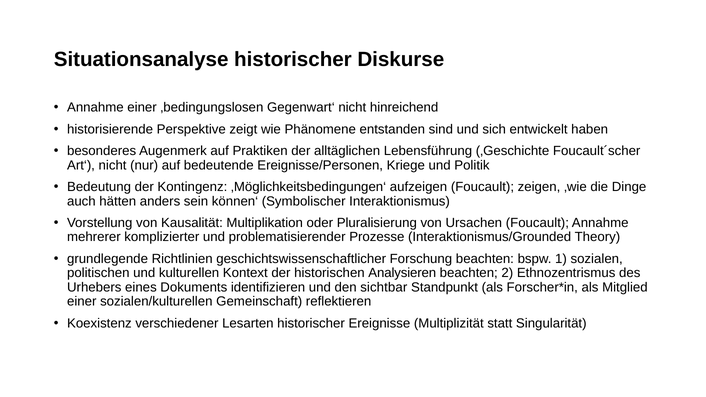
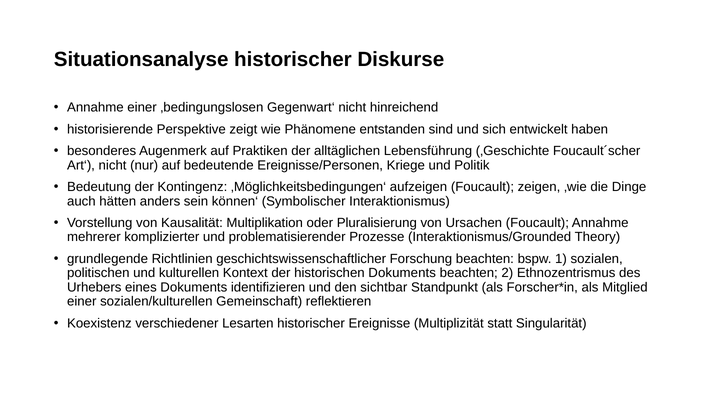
historischen Analysieren: Analysieren -> Dokuments
